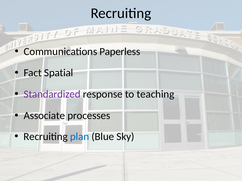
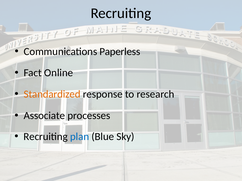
Spatial: Spatial -> Online
Standardized colour: purple -> orange
teaching: teaching -> research
